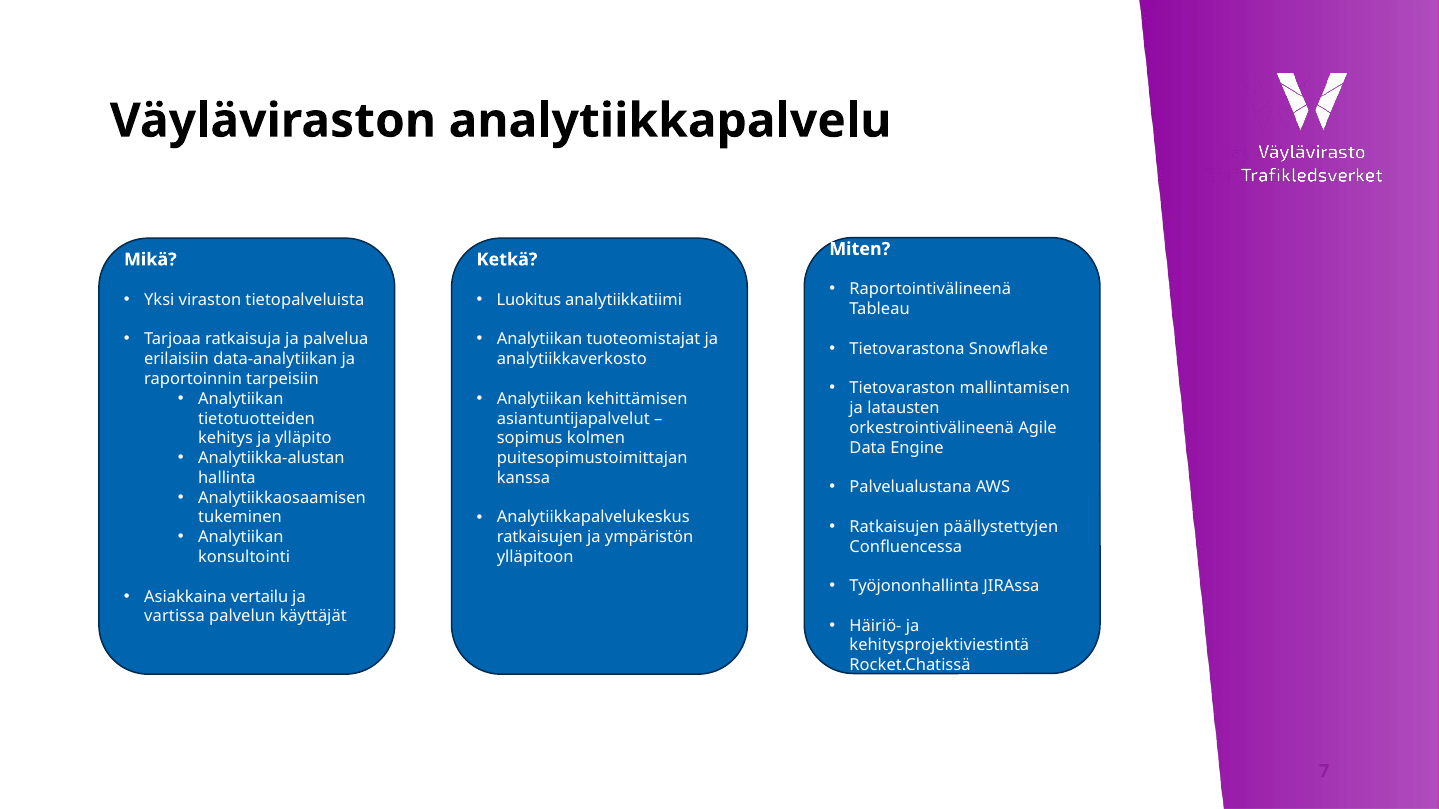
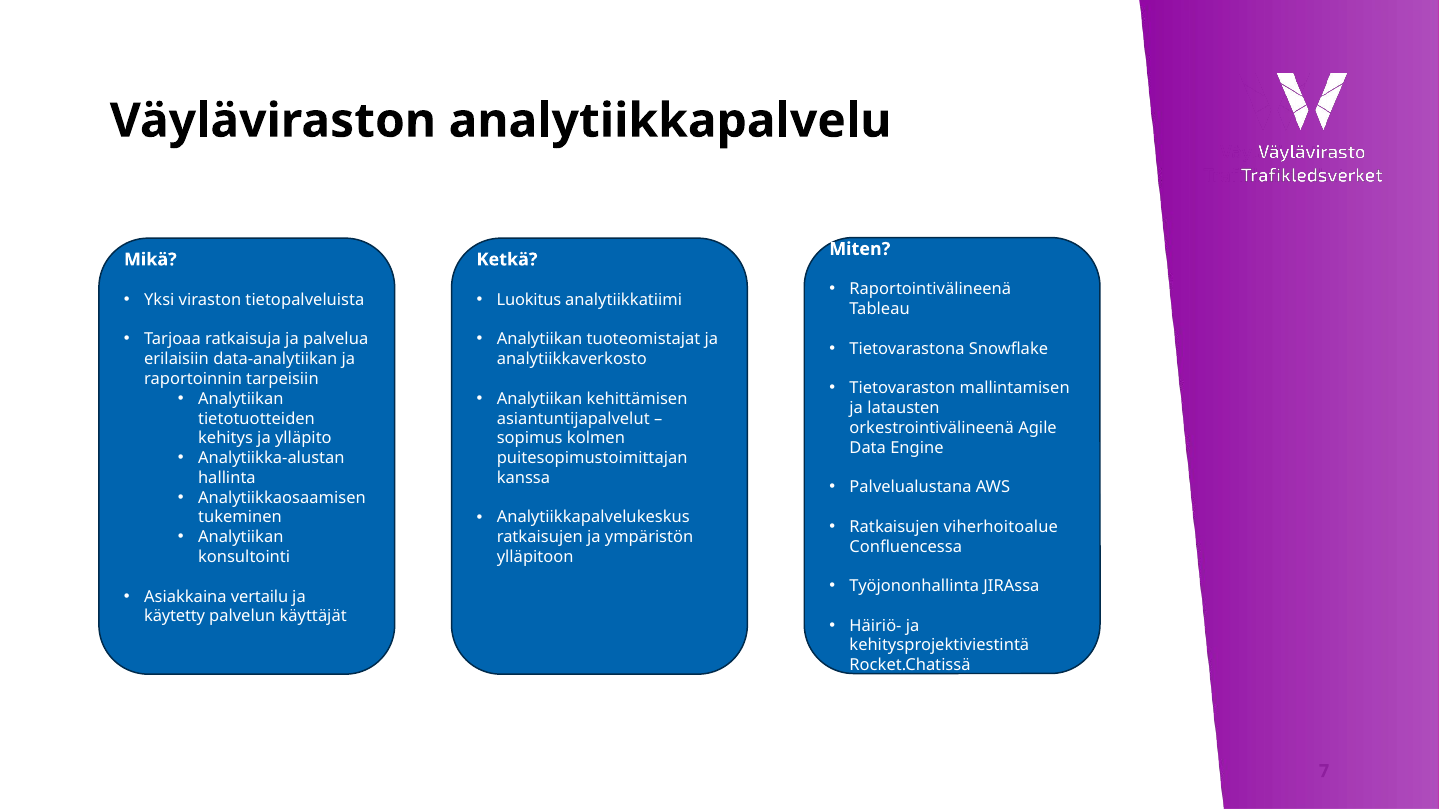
päällystettyjen: päällystettyjen -> viherhoitoalue
vartissa: vartissa -> käytetty
